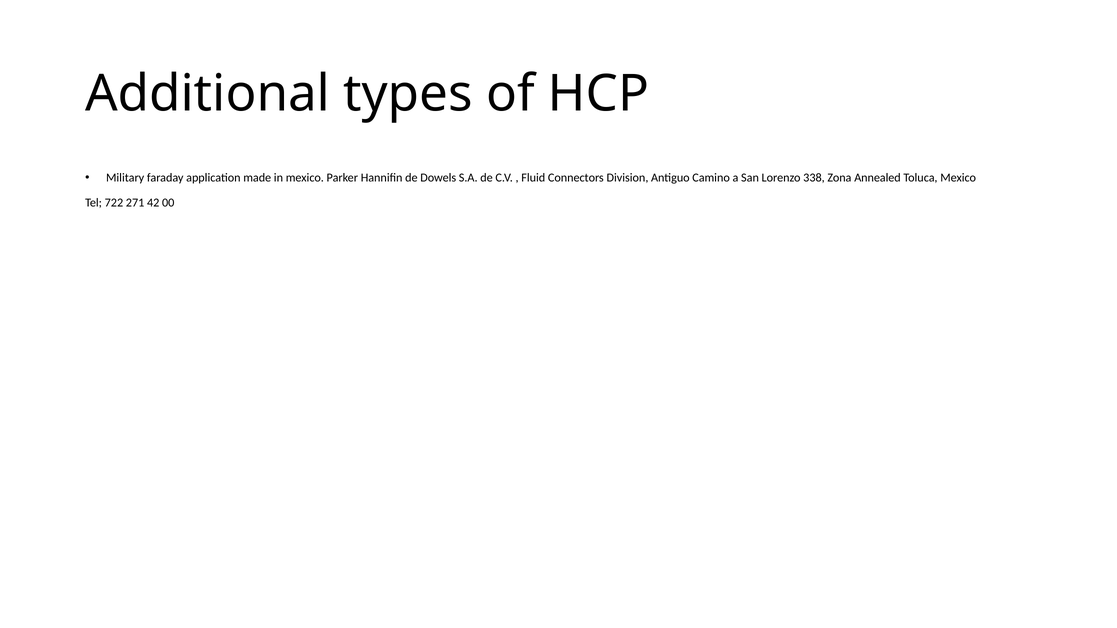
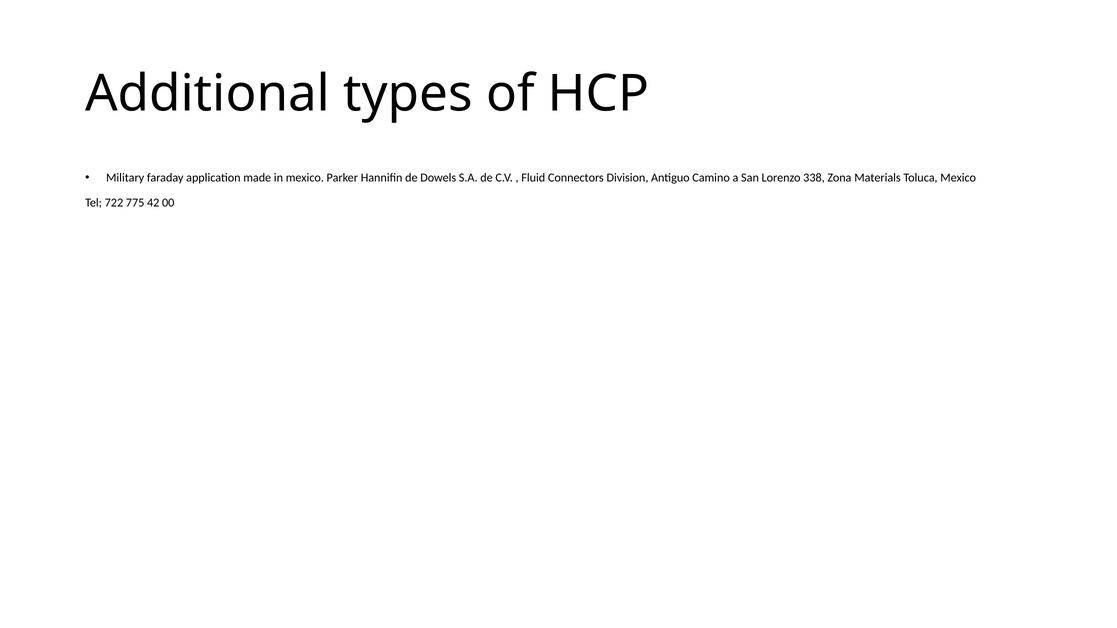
Annealed: Annealed -> Materials
271: 271 -> 775
